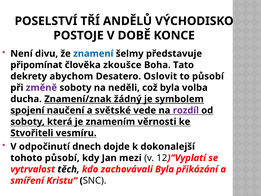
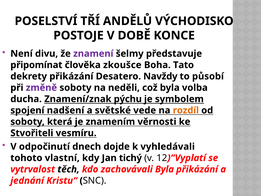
znamení colour: blue -> purple
dekrety abychom: abychom -> přikázání
Oslovit: Oslovit -> Navždy
žádný: žádný -> pýchu
naučení: naučení -> nadšení
rozdíl colour: purple -> orange
dokonalejší: dokonalejší -> vyhledávali
tohoto působí: působí -> vlastní
mezi: mezi -> tichý
smíření: smíření -> jednání
